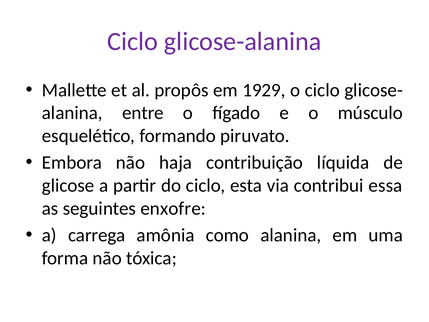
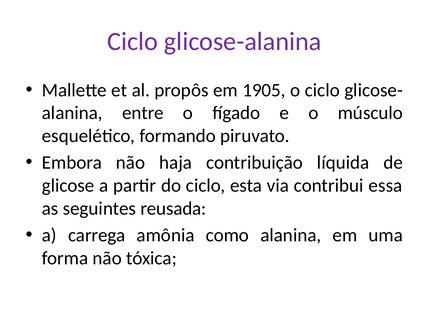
1929: 1929 -> 1905
enxofre: enxofre -> reusada
